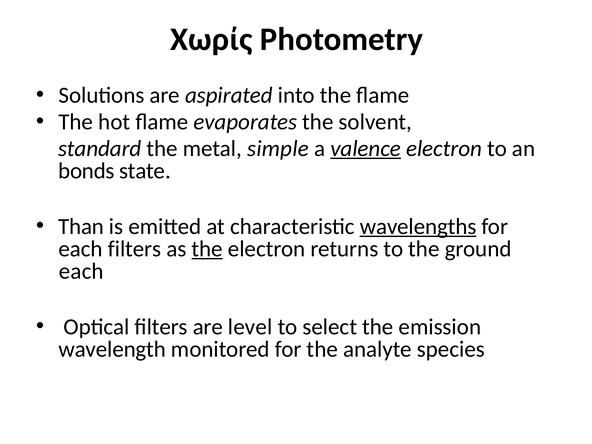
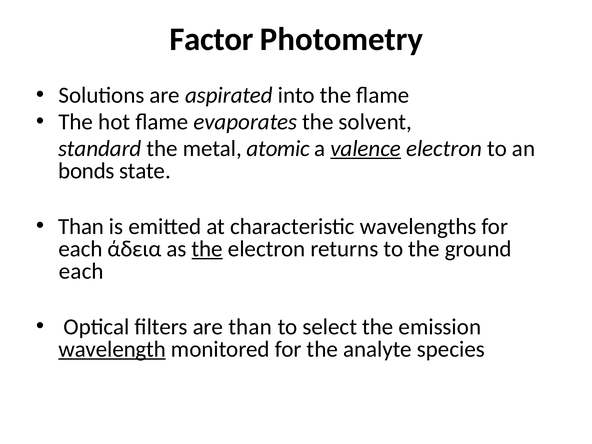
Χωρίς: Χωρίς -> Factor
simple: simple -> atomic
wavelengths underline: present -> none
each filters: filters -> άδεια
are level: level -> than
wavelength underline: none -> present
